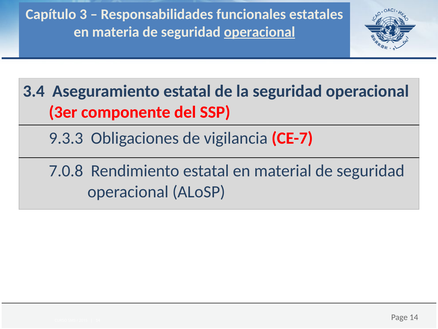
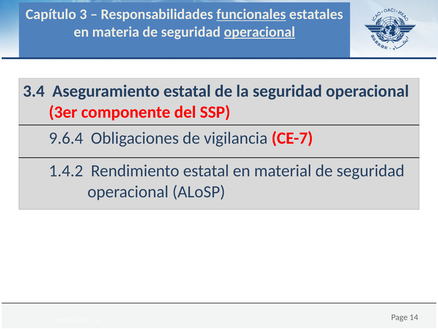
funcionales underline: none -> present
9.3.3: 9.3.3 -> 9.6.4
7.0.8: 7.0.8 -> 1.4.2
